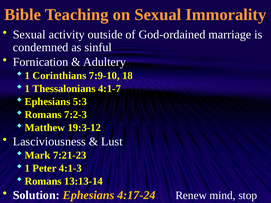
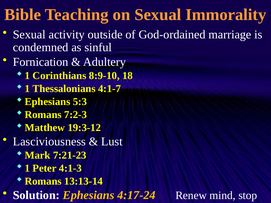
7:9-10: 7:9-10 -> 8:9-10
